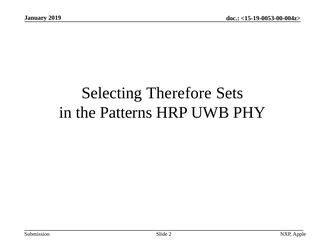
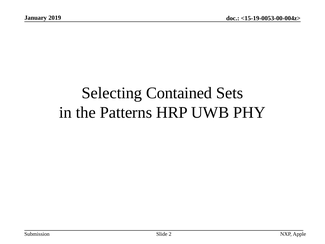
Therefore: Therefore -> Contained
